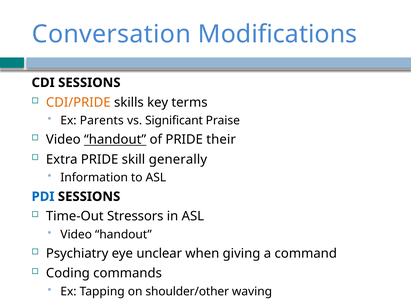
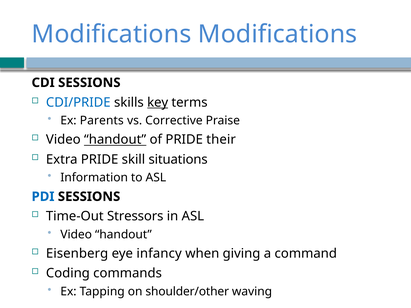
Conversation at (111, 34): Conversation -> Modifications
CDI/PRIDE colour: orange -> blue
key underline: none -> present
Significant: Significant -> Corrective
generally: generally -> situations
Psychiatry: Psychiatry -> Eisenberg
unclear: unclear -> infancy
